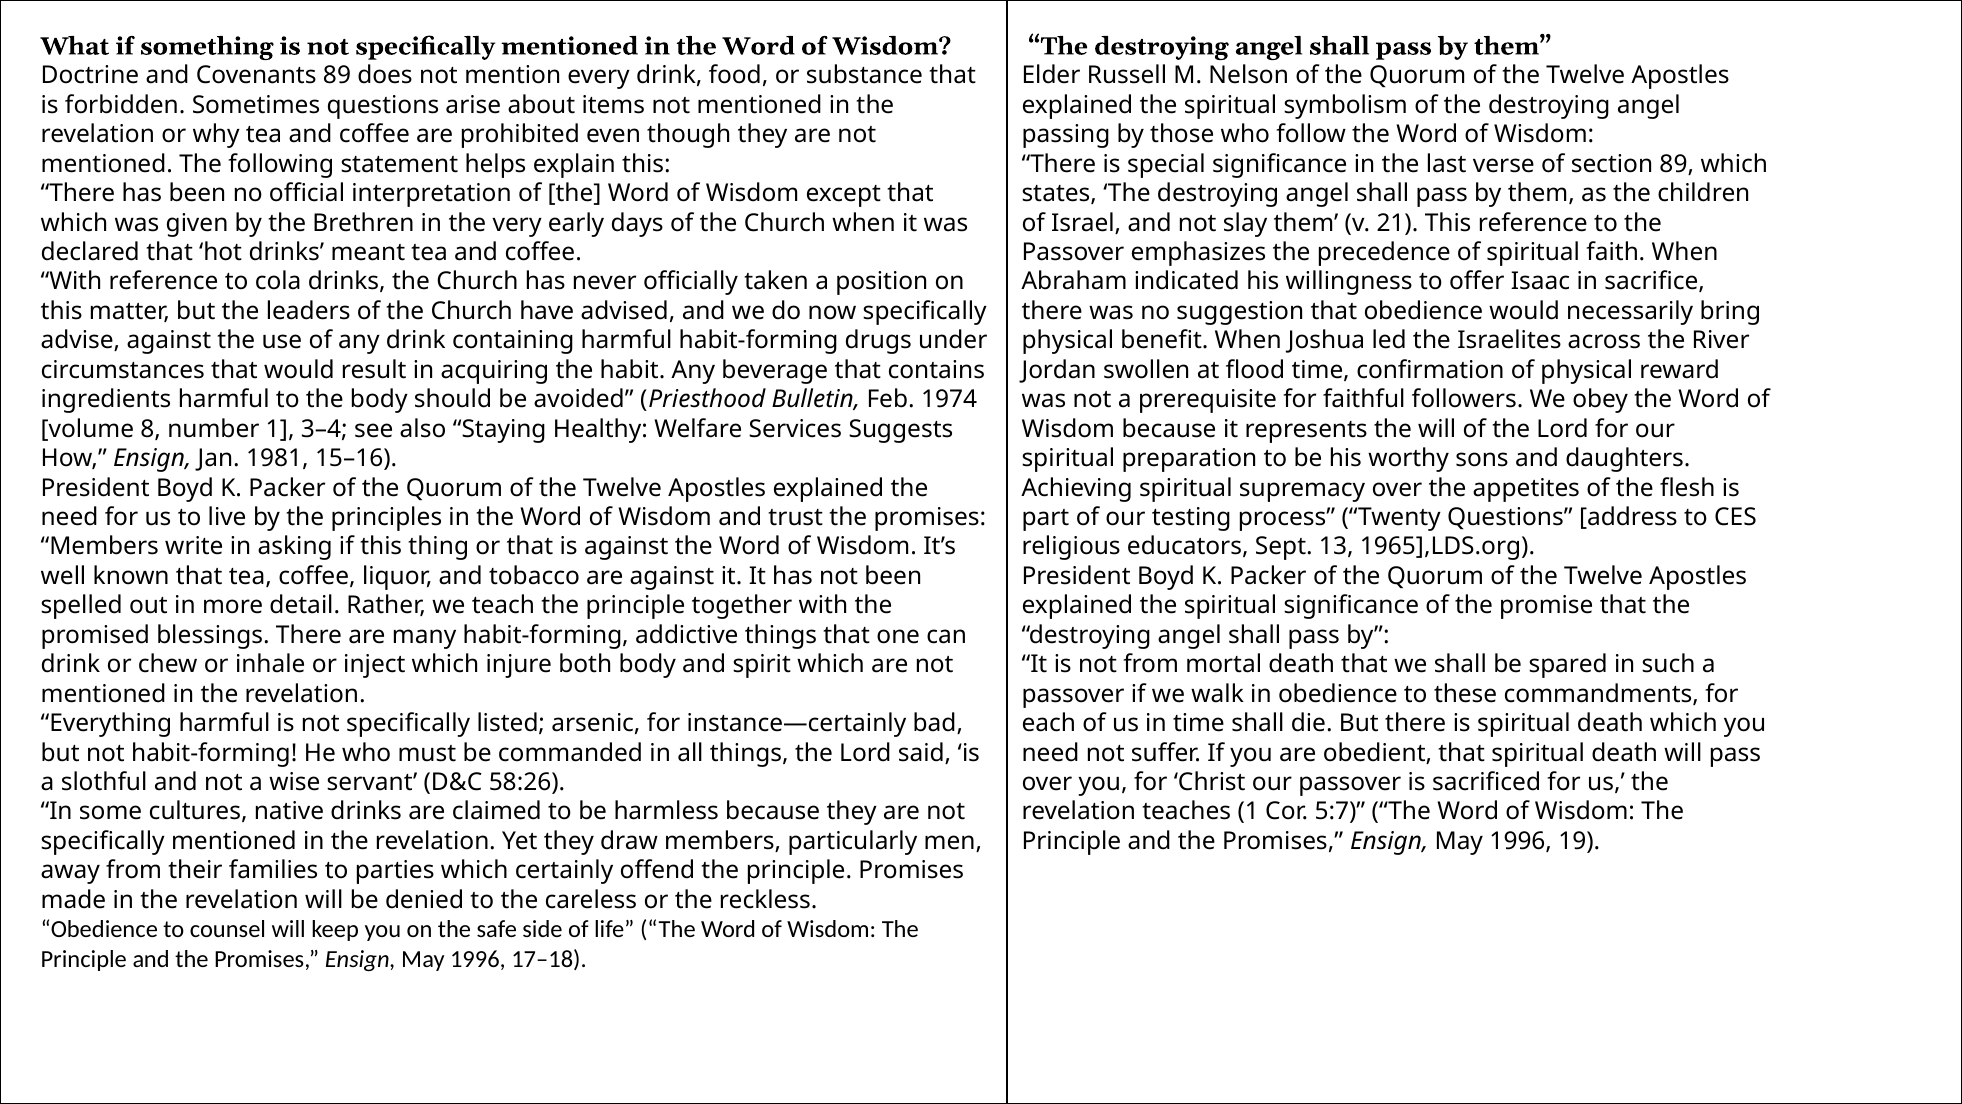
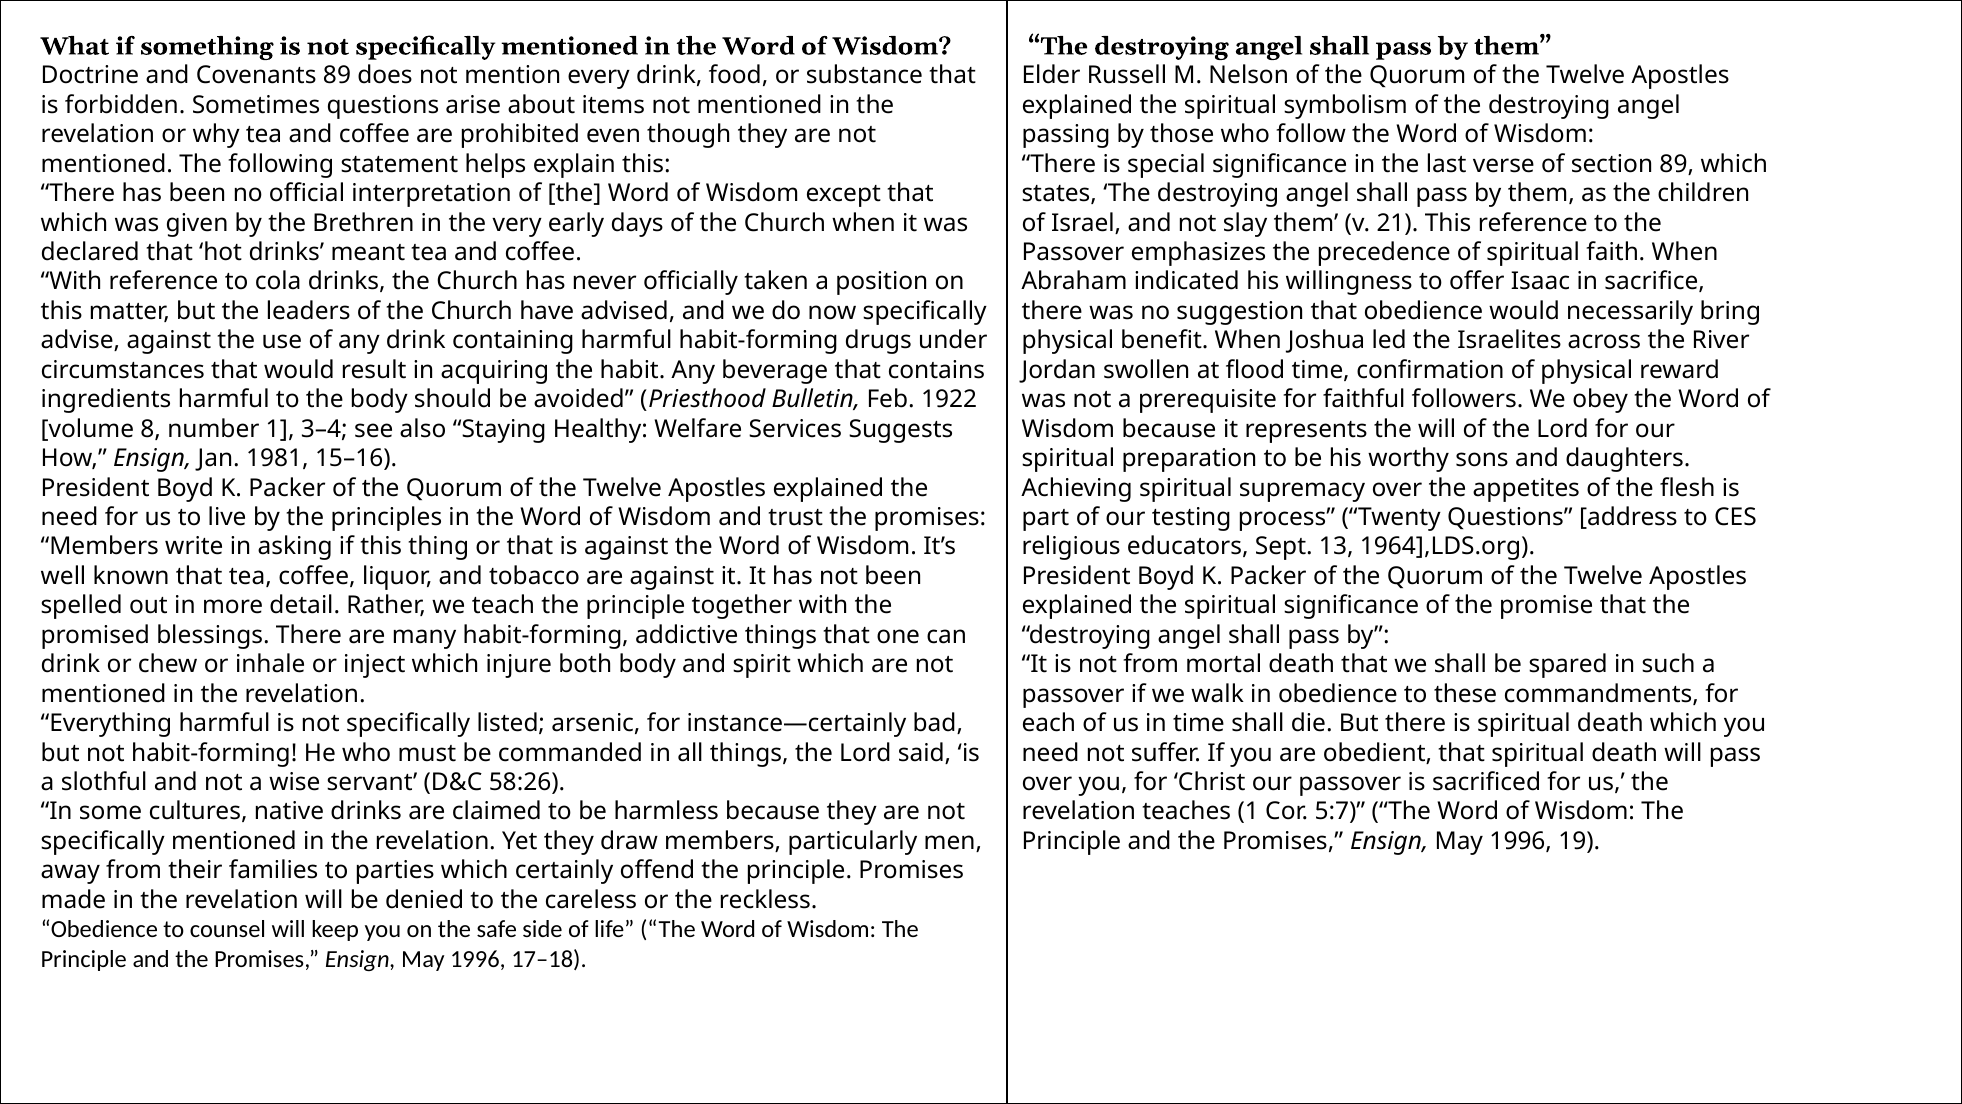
1974: 1974 -> 1922
1965],LDS.org: 1965],LDS.org -> 1964],LDS.org
